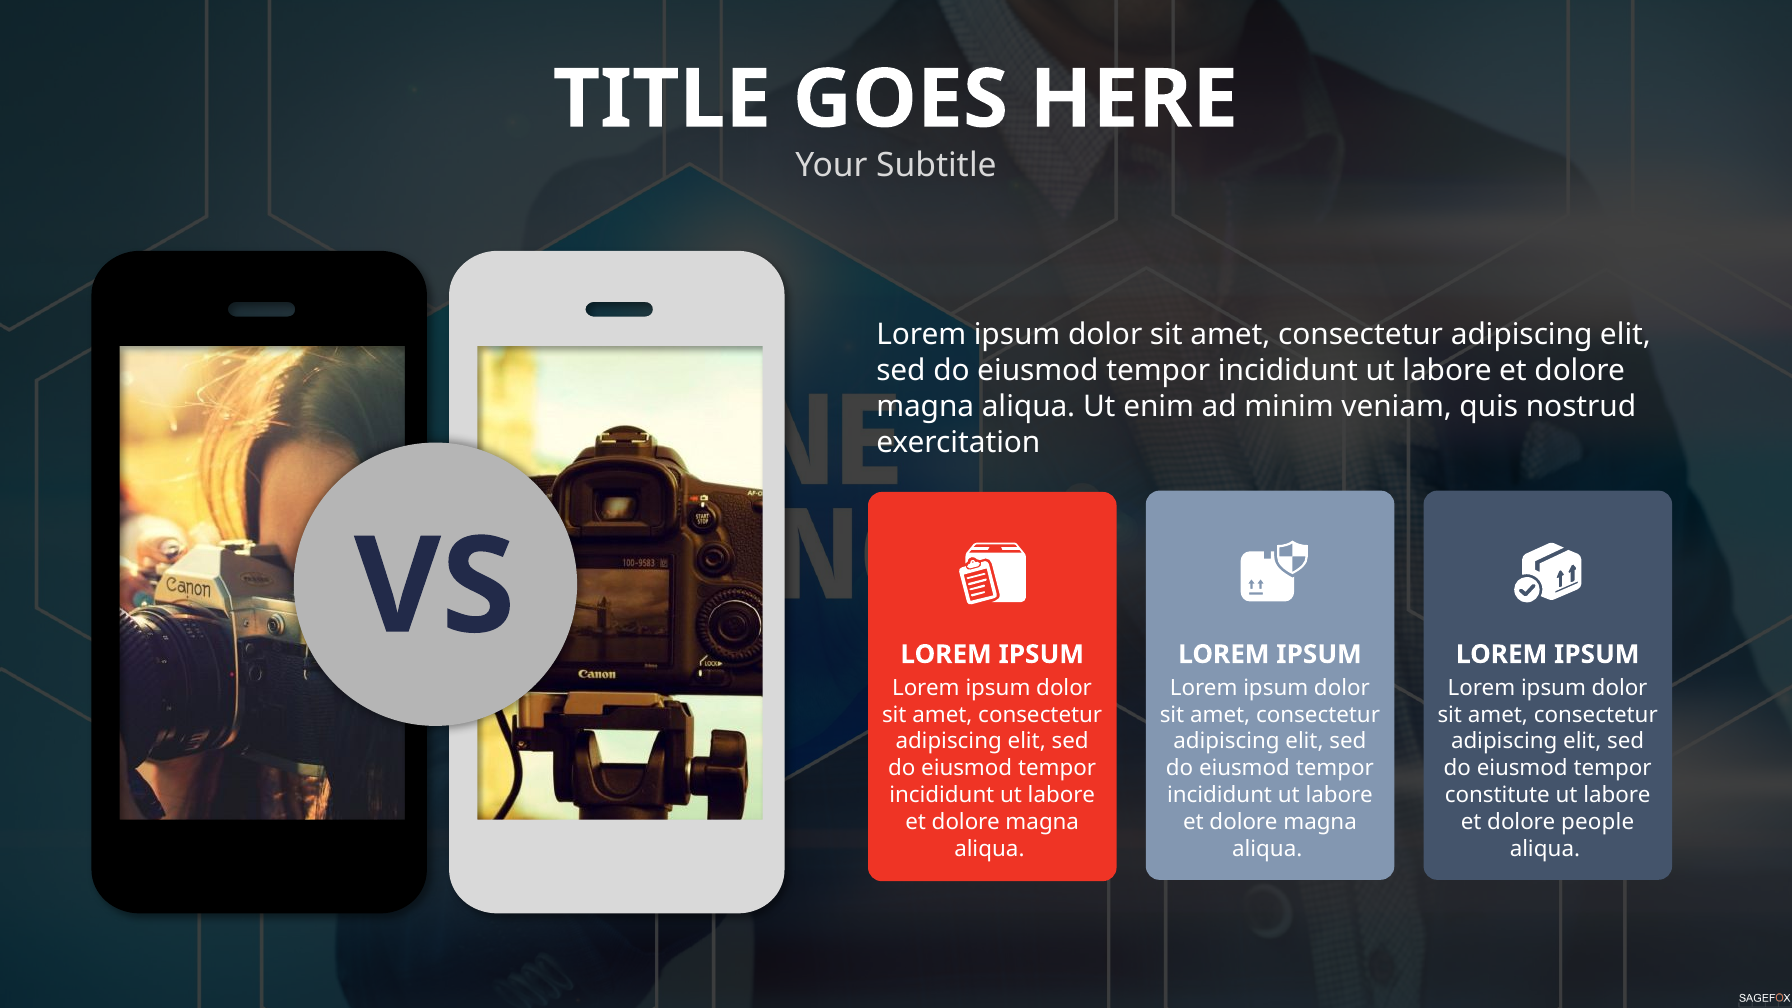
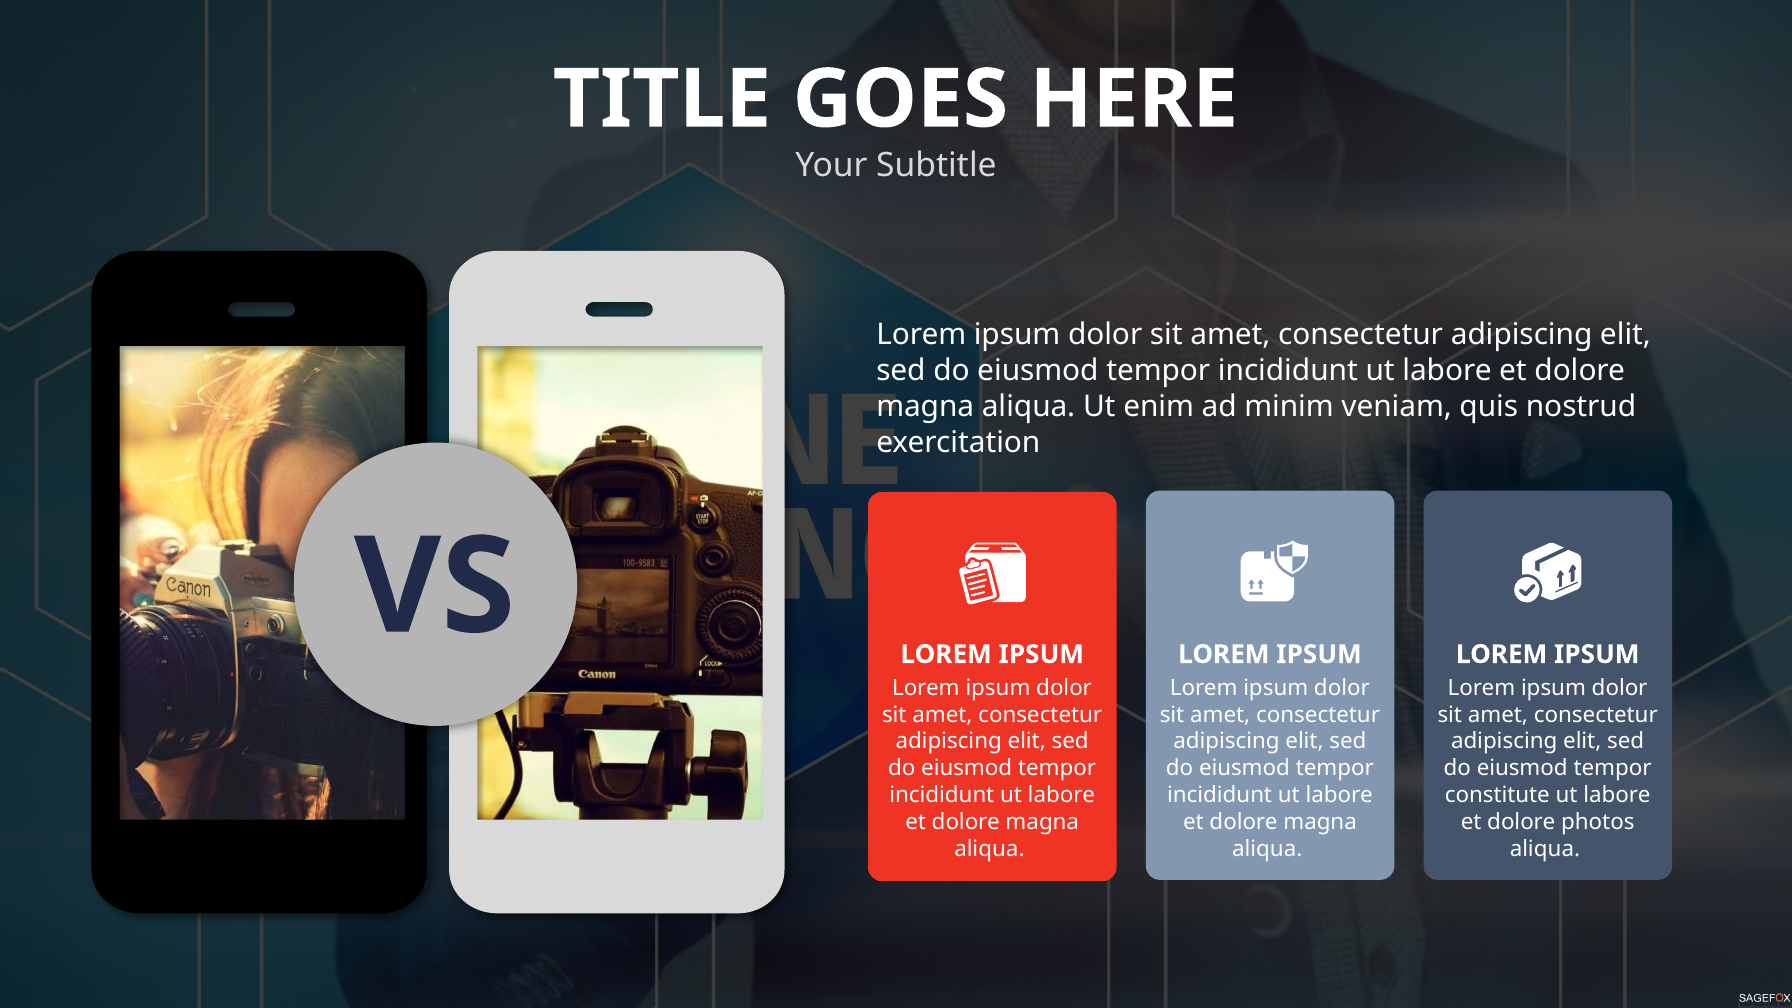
people: people -> photos
